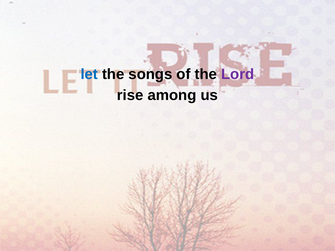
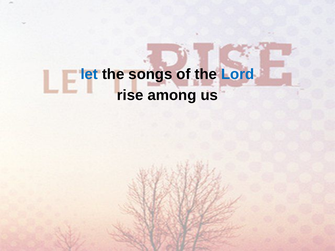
Lord colour: purple -> blue
